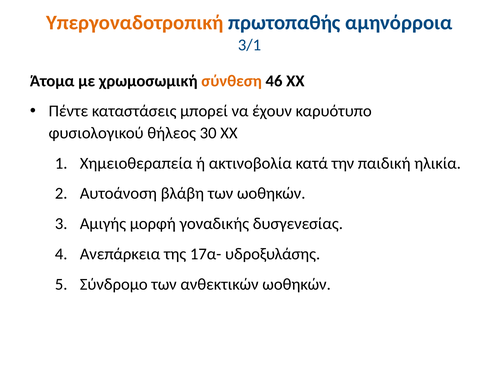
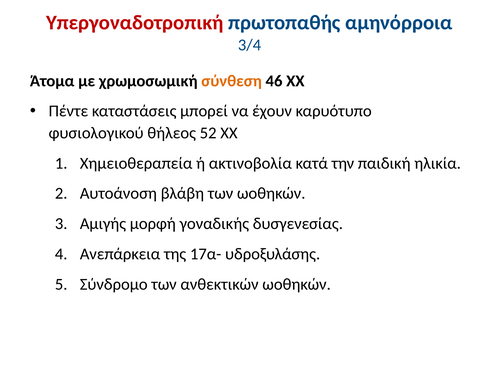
Υπεργοναδοτροπική colour: orange -> red
3/1: 3/1 -> 3/4
30: 30 -> 52
